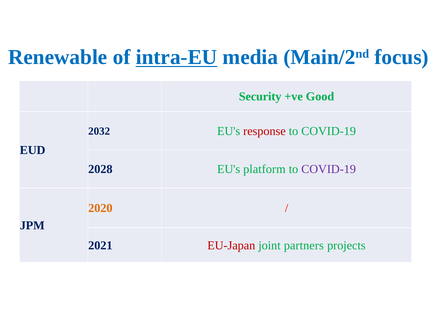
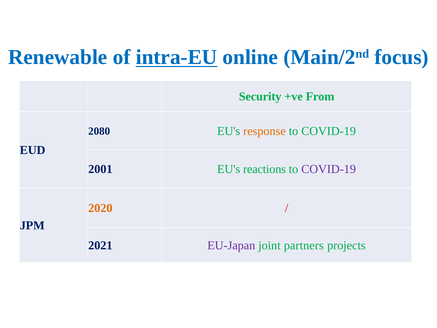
media: media -> online
Good: Good -> From
2032: 2032 -> 2080
response colour: red -> orange
2028: 2028 -> 2001
platform: platform -> reactions
EU-Japan colour: red -> purple
